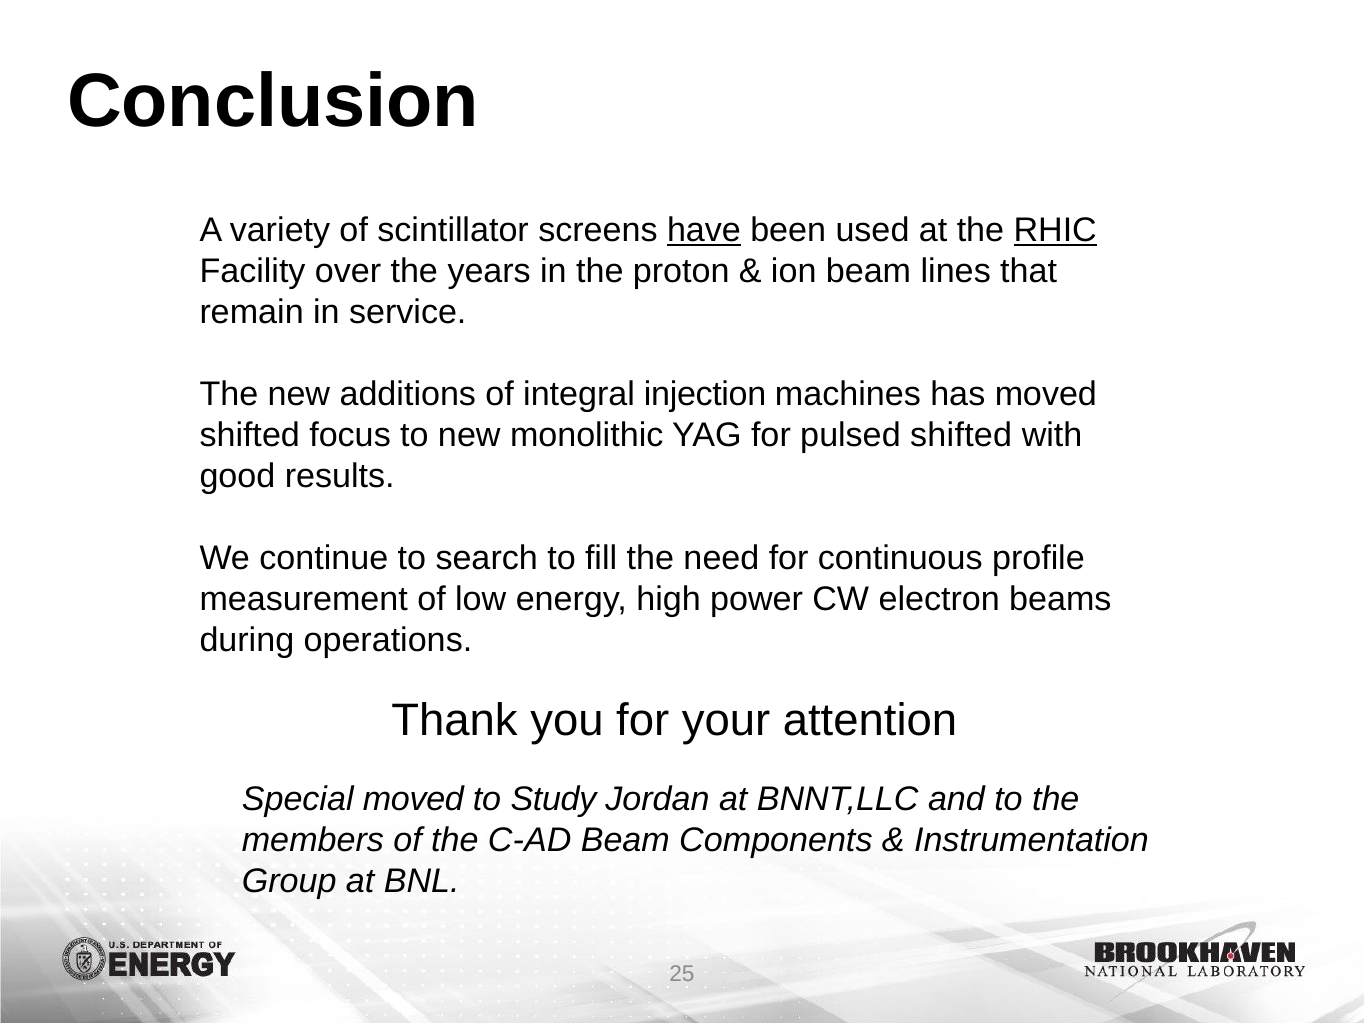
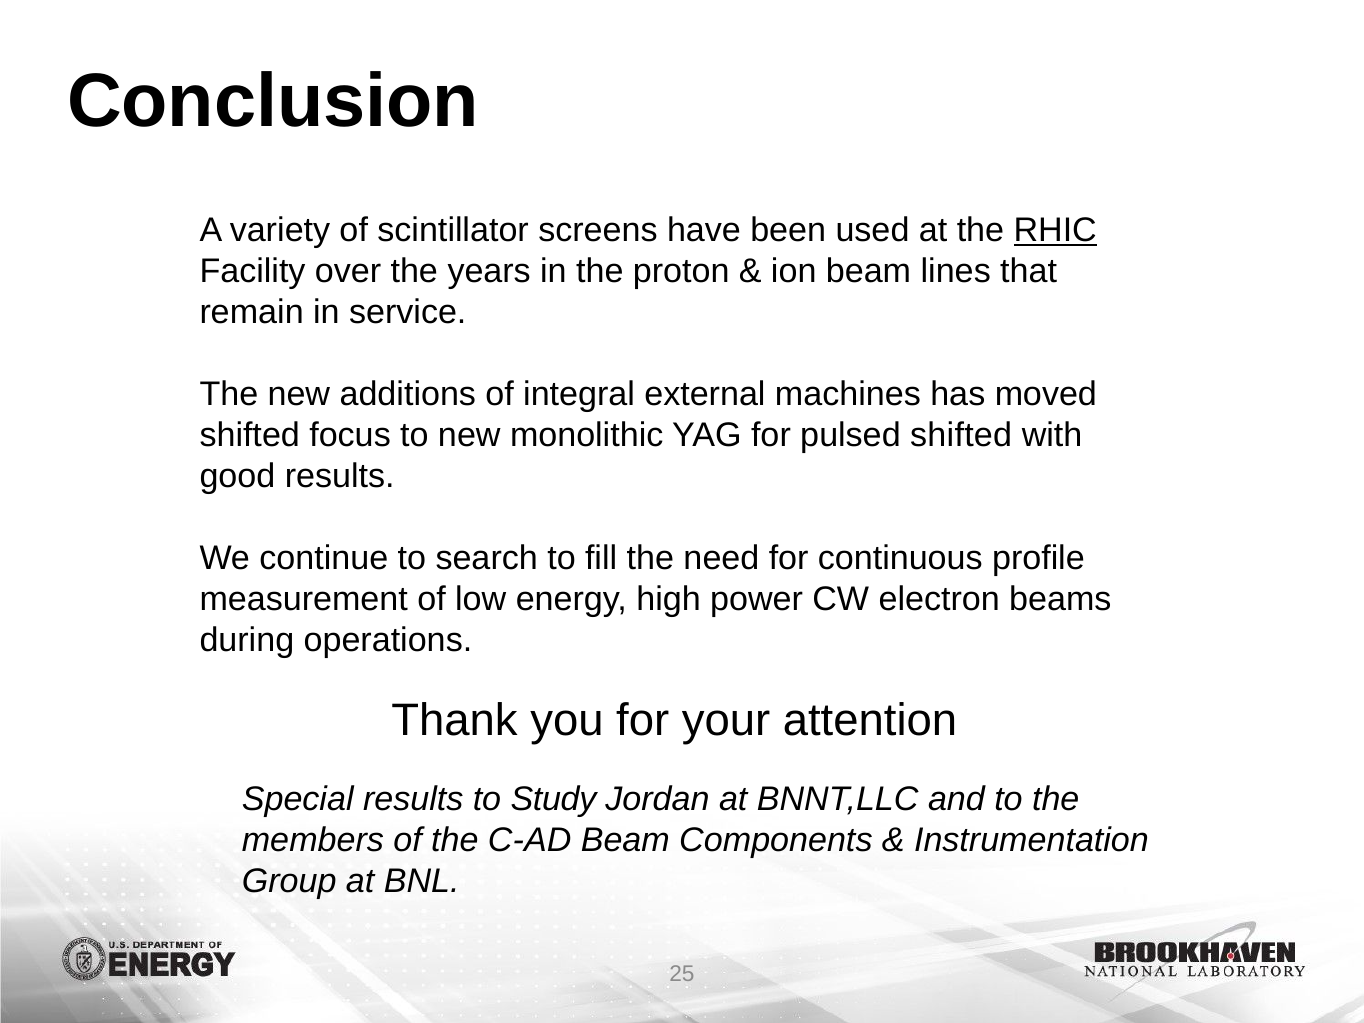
have underline: present -> none
injection: injection -> external
Special moved: moved -> results
